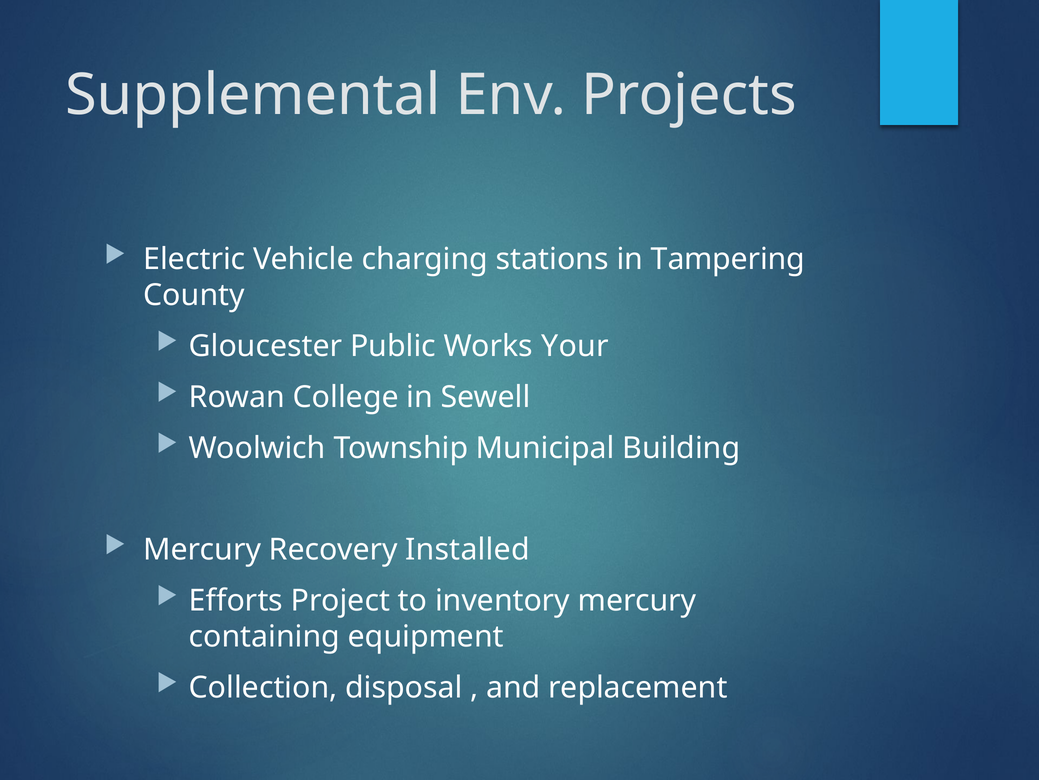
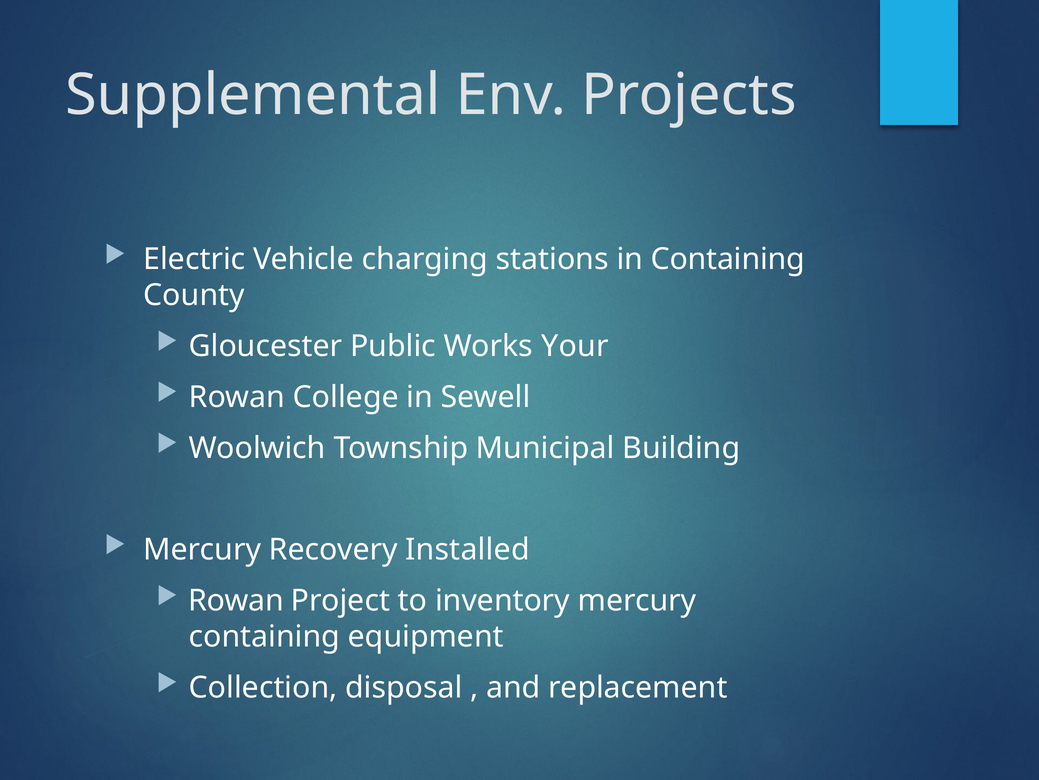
in Tampering: Tampering -> Containing
Efforts at (236, 600): Efforts -> Rowan
